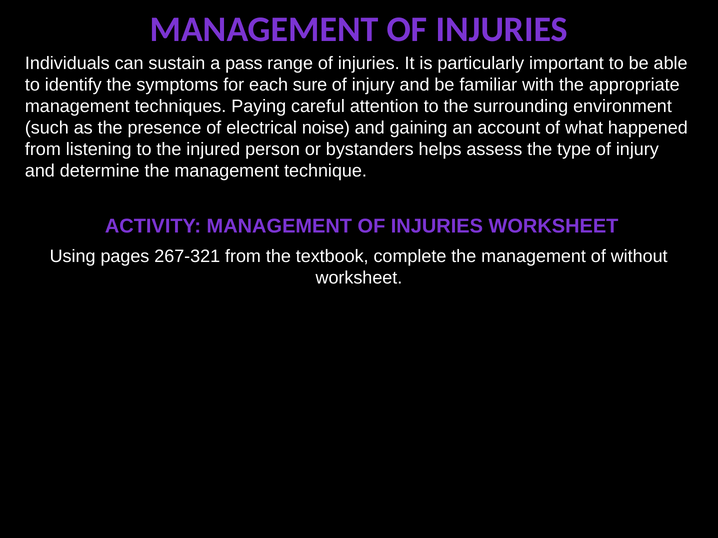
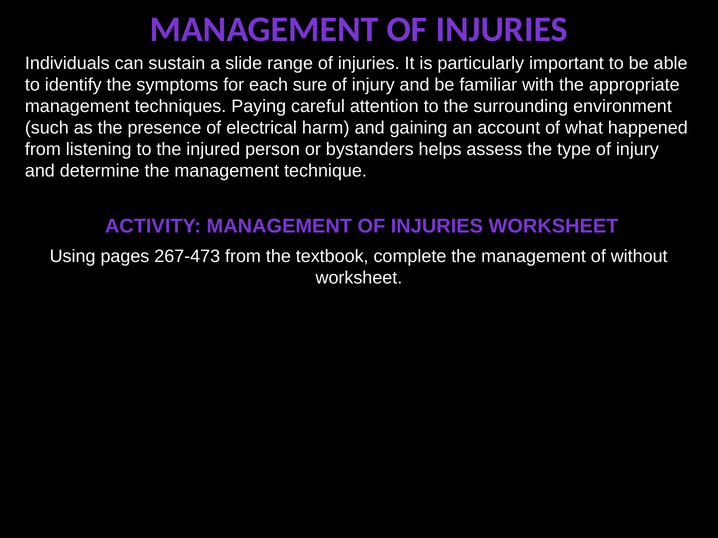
pass: pass -> slide
noise: noise -> harm
267-321: 267-321 -> 267-473
